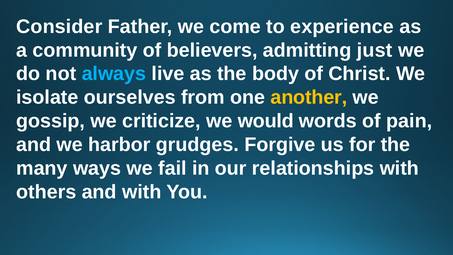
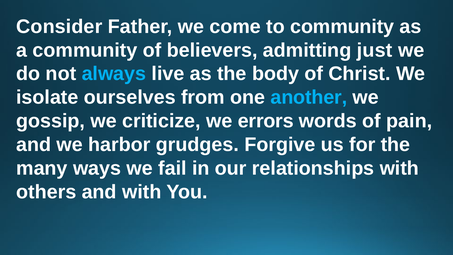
to experience: experience -> community
another colour: yellow -> light blue
would: would -> errors
